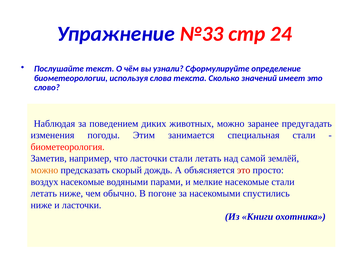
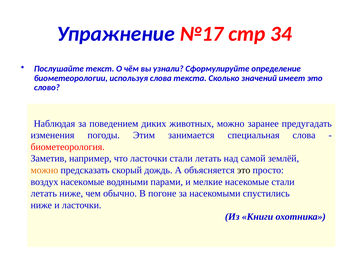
№33: №33 -> №17
24: 24 -> 34
специальная стали: стали -> слова
это at (244, 170) colour: red -> black
